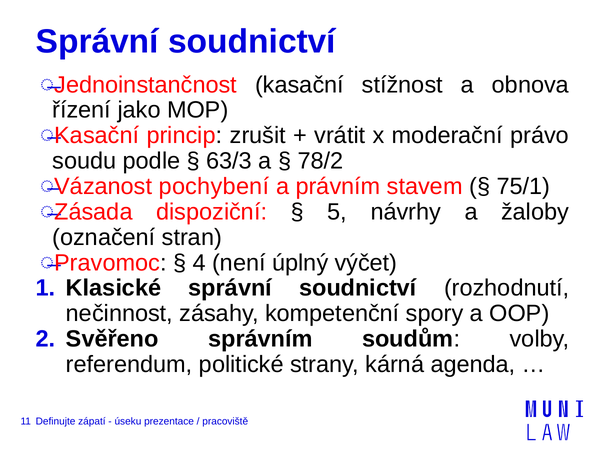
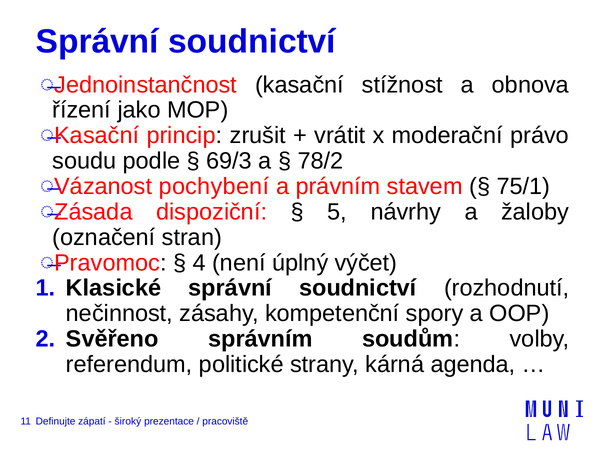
63/3: 63/3 -> 69/3
úseku: úseku -> široký
